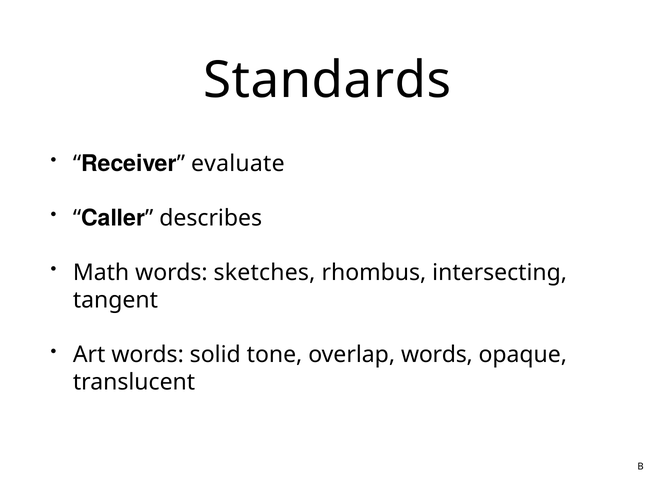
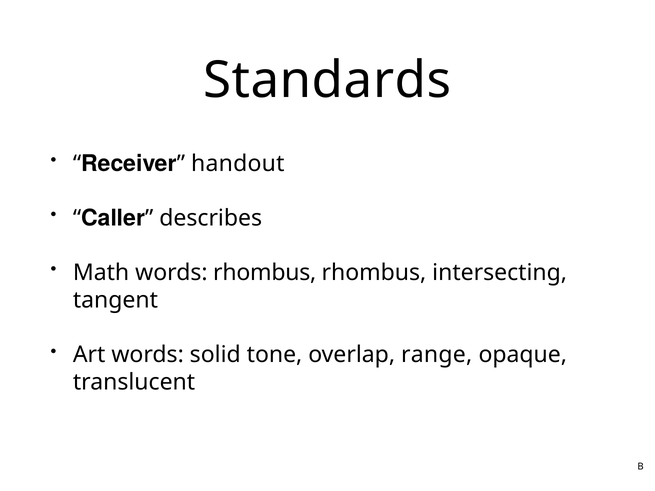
evaluate: evaluate -> handout
words sketches: sketches -> rhombus
overlap words: words -> range
